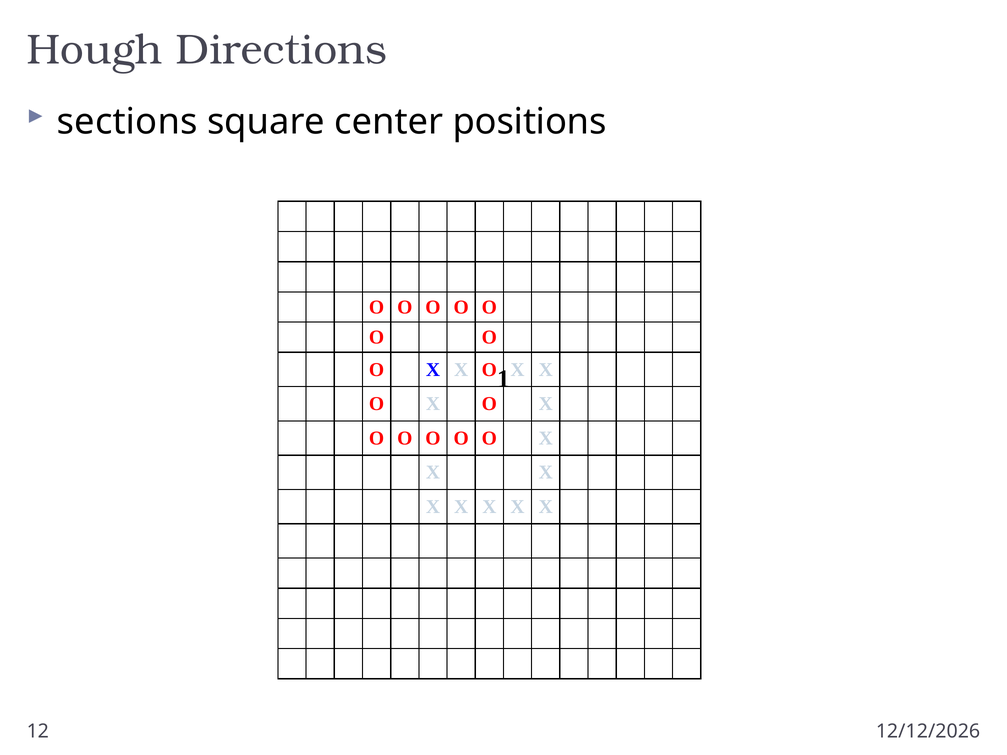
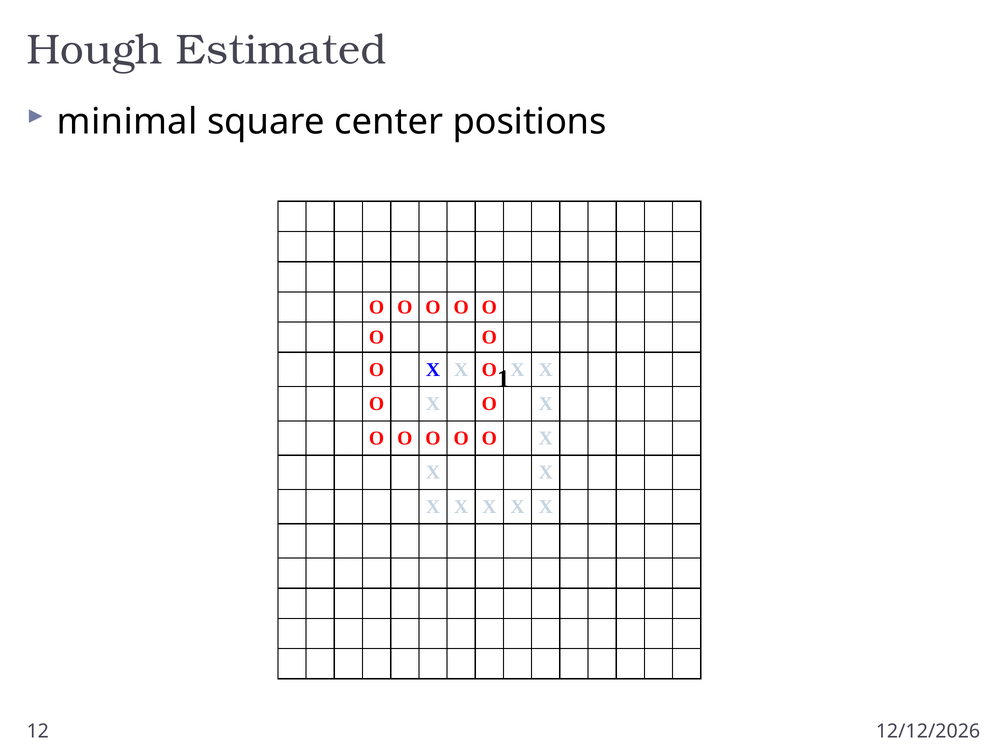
Directions: Directions -> Estimated
sections: sections -> minimal
